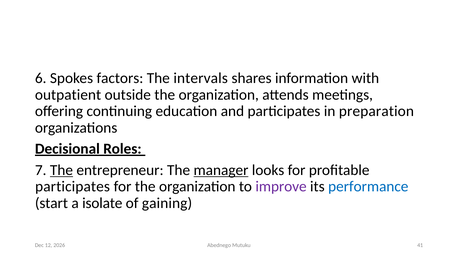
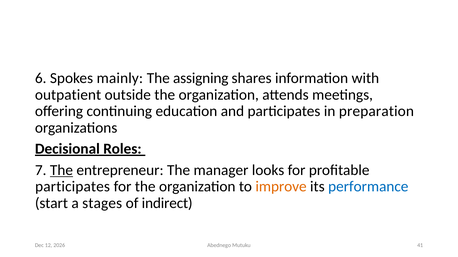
factors: factors -> mainly
intervals: intervals -> assigning
manager underline: present -> none
improve colour: purple -> orange
isolate: isolate -> stages
gaining: gaining -> indirect
